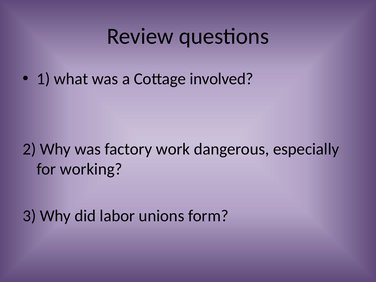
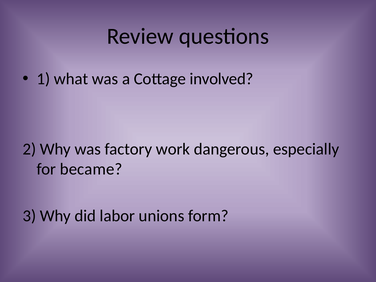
working: working -> became
